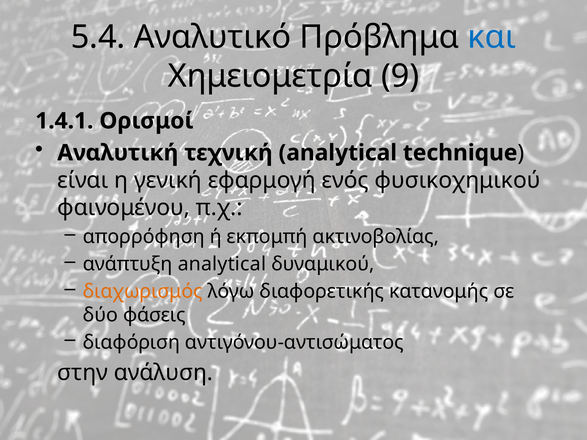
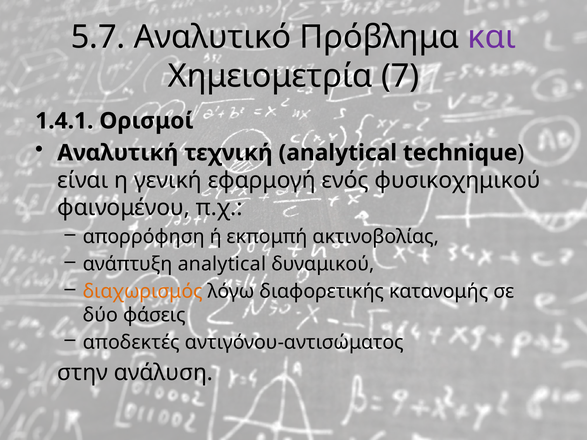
5.4: 5.4 -> 5.7
και colour: blue -> purple
9: 9 -> 7
διαφόριση: διαφόριση -> αποδεκτές
